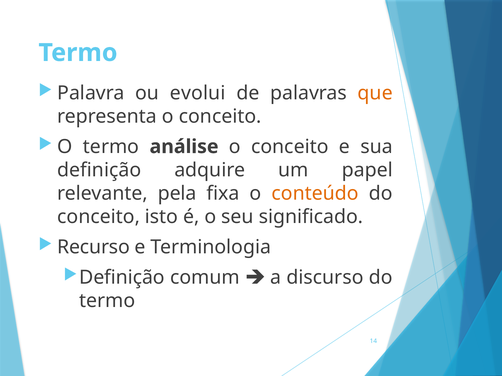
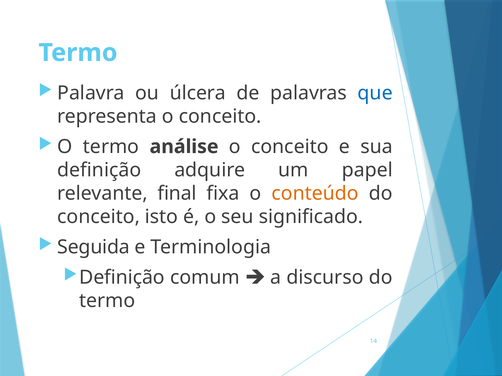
evolui: evolui -> úlcera
que colour: orange -> blue
pela: pela -> final
Recurso: Recurso -> Seguida
